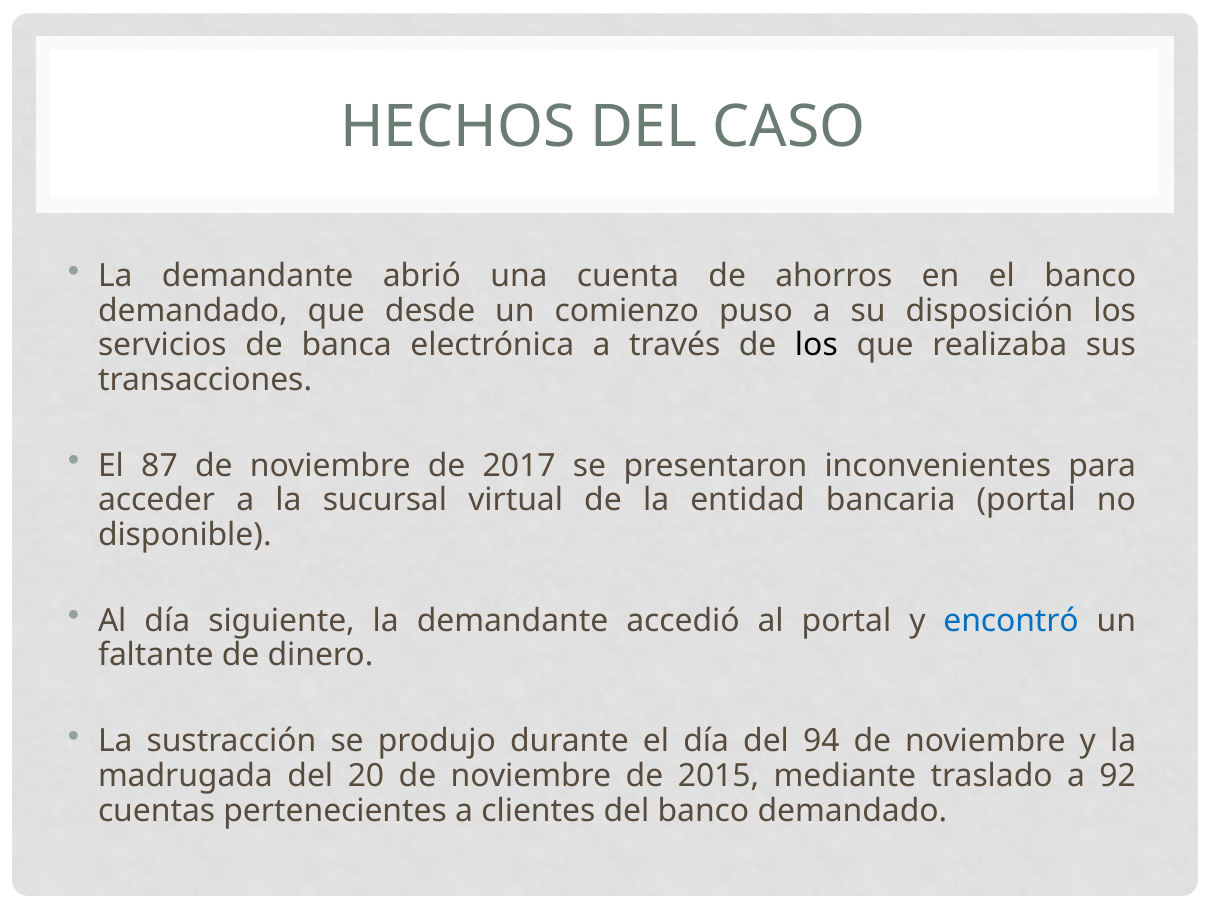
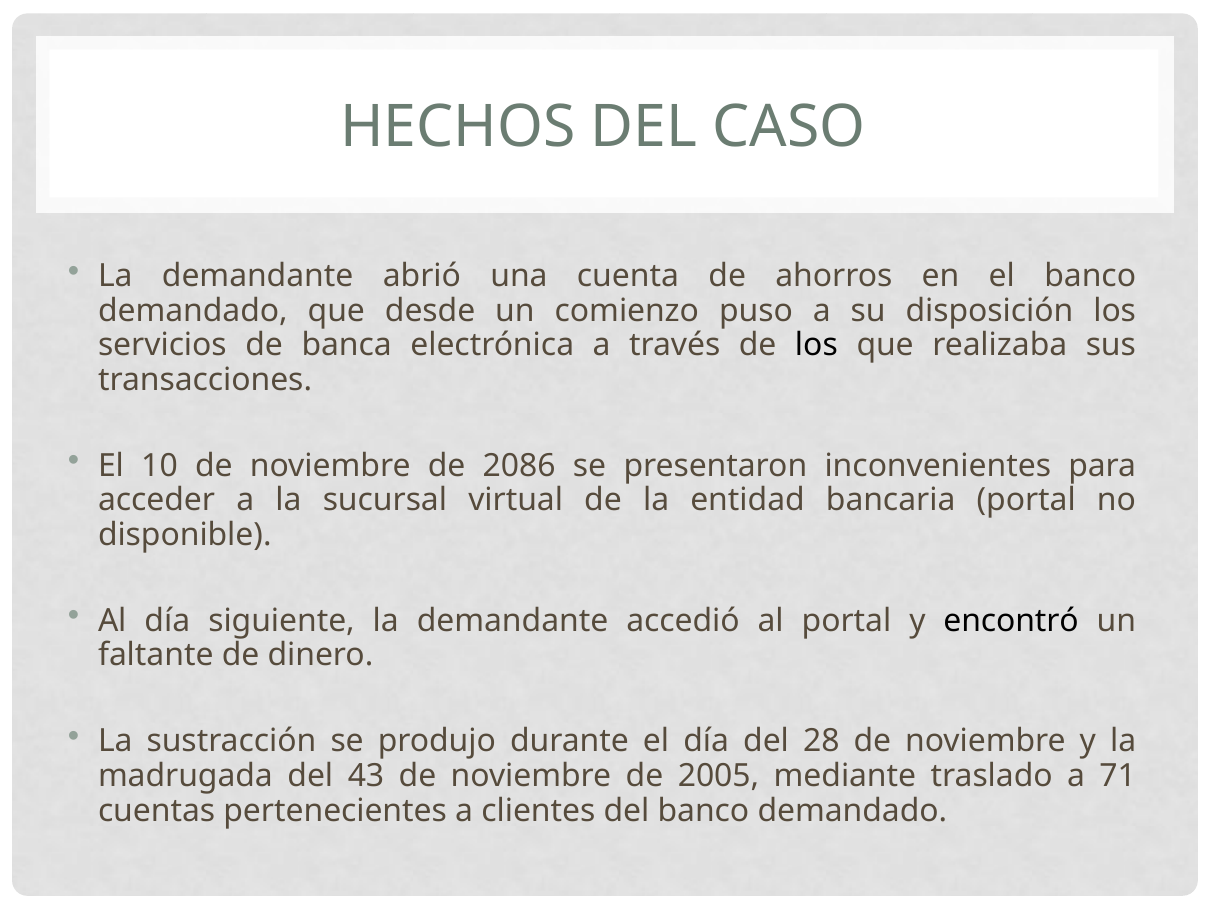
87: 87 -> 10
2017: 2017 -> 2086
encontró colour: blue -> black
94: 94 -> 28
20: 20 -> 43
2015: 2015 -> 2005
92: 92 -> 71
